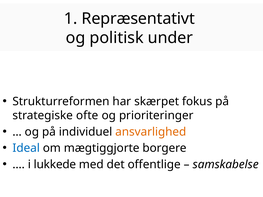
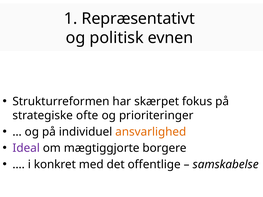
under: under -> evnen
Ideal colour: blue -> purple
lukkede: lukkede -> konkret
